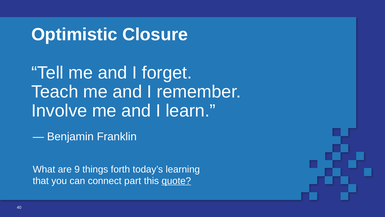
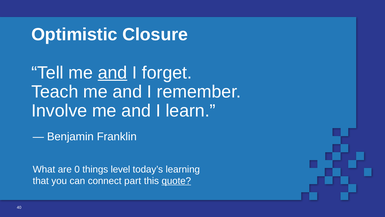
and at (113, 73) underline: none -> present
9: 9 -> 0
forth: forth -> level
